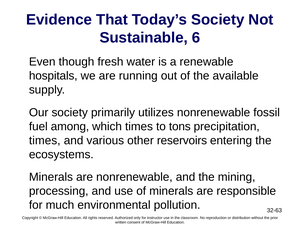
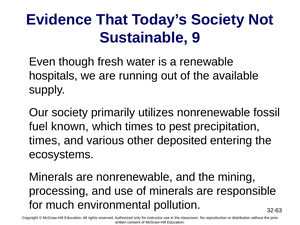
6: 6 -> 9
among: among -> known
tons: tons -> pest
reservoirs: reservoirs -> deposited
